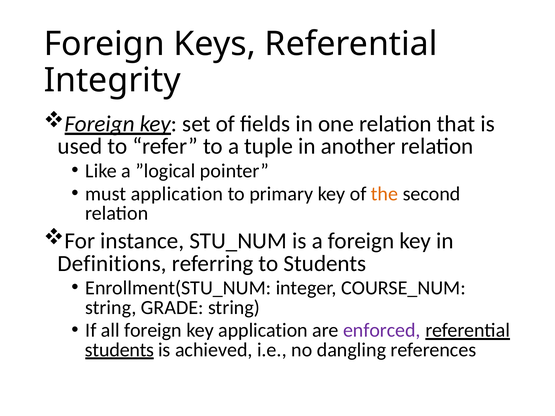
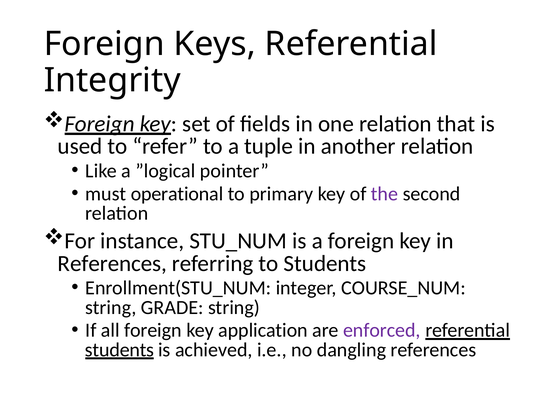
must application: application -> operational
the colour: orange -> purple
Definitions at (112, 264): Definitions -> References
